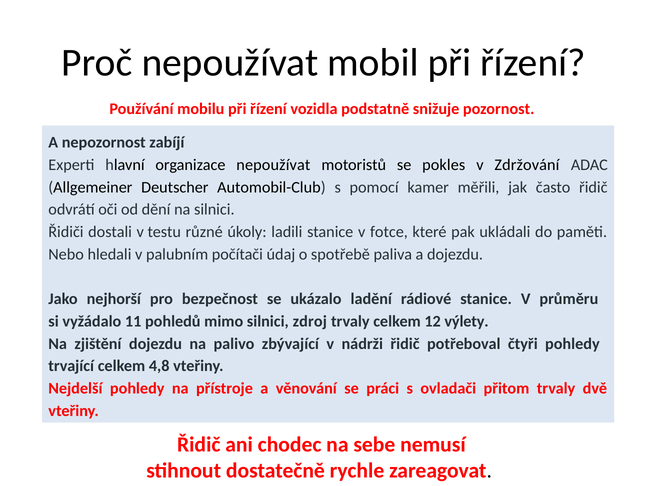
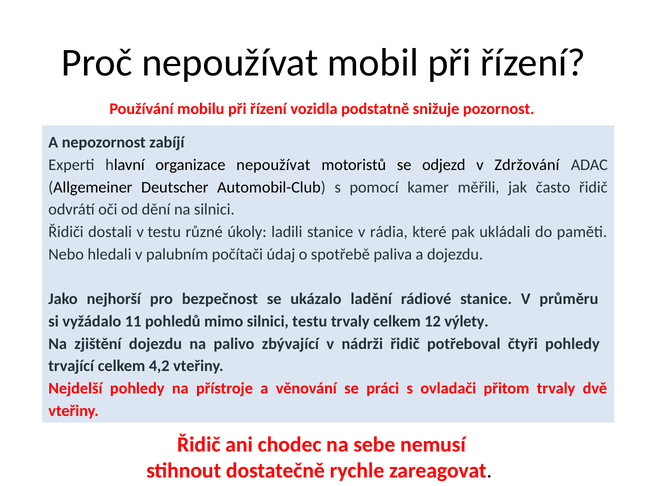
pokles: pokles -> odjezd
fotce: fotce -> rádia
silnici zdroj: zdroj -> testu
4,8: 4,8 -> 4,2
